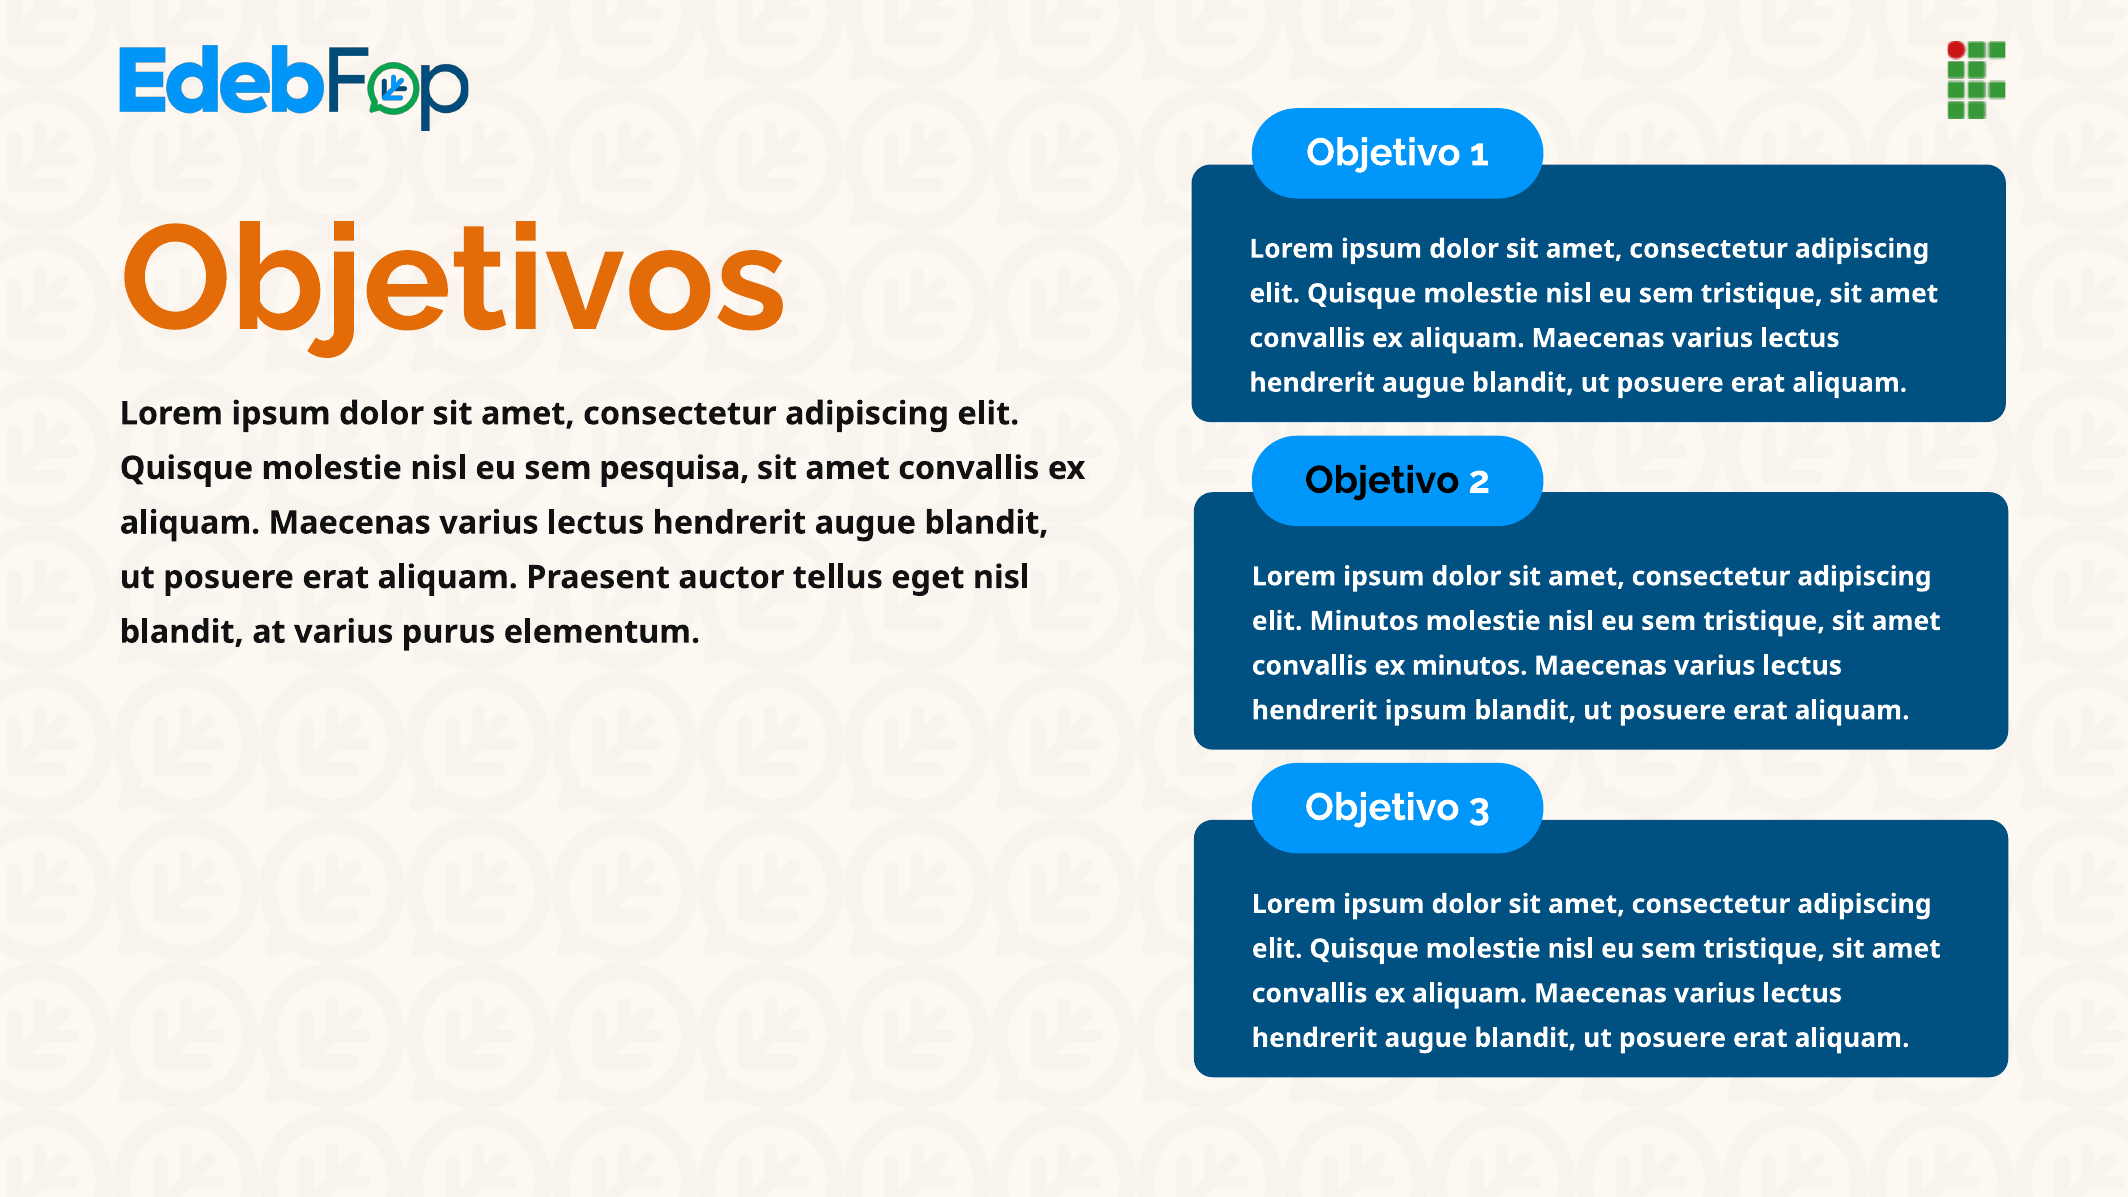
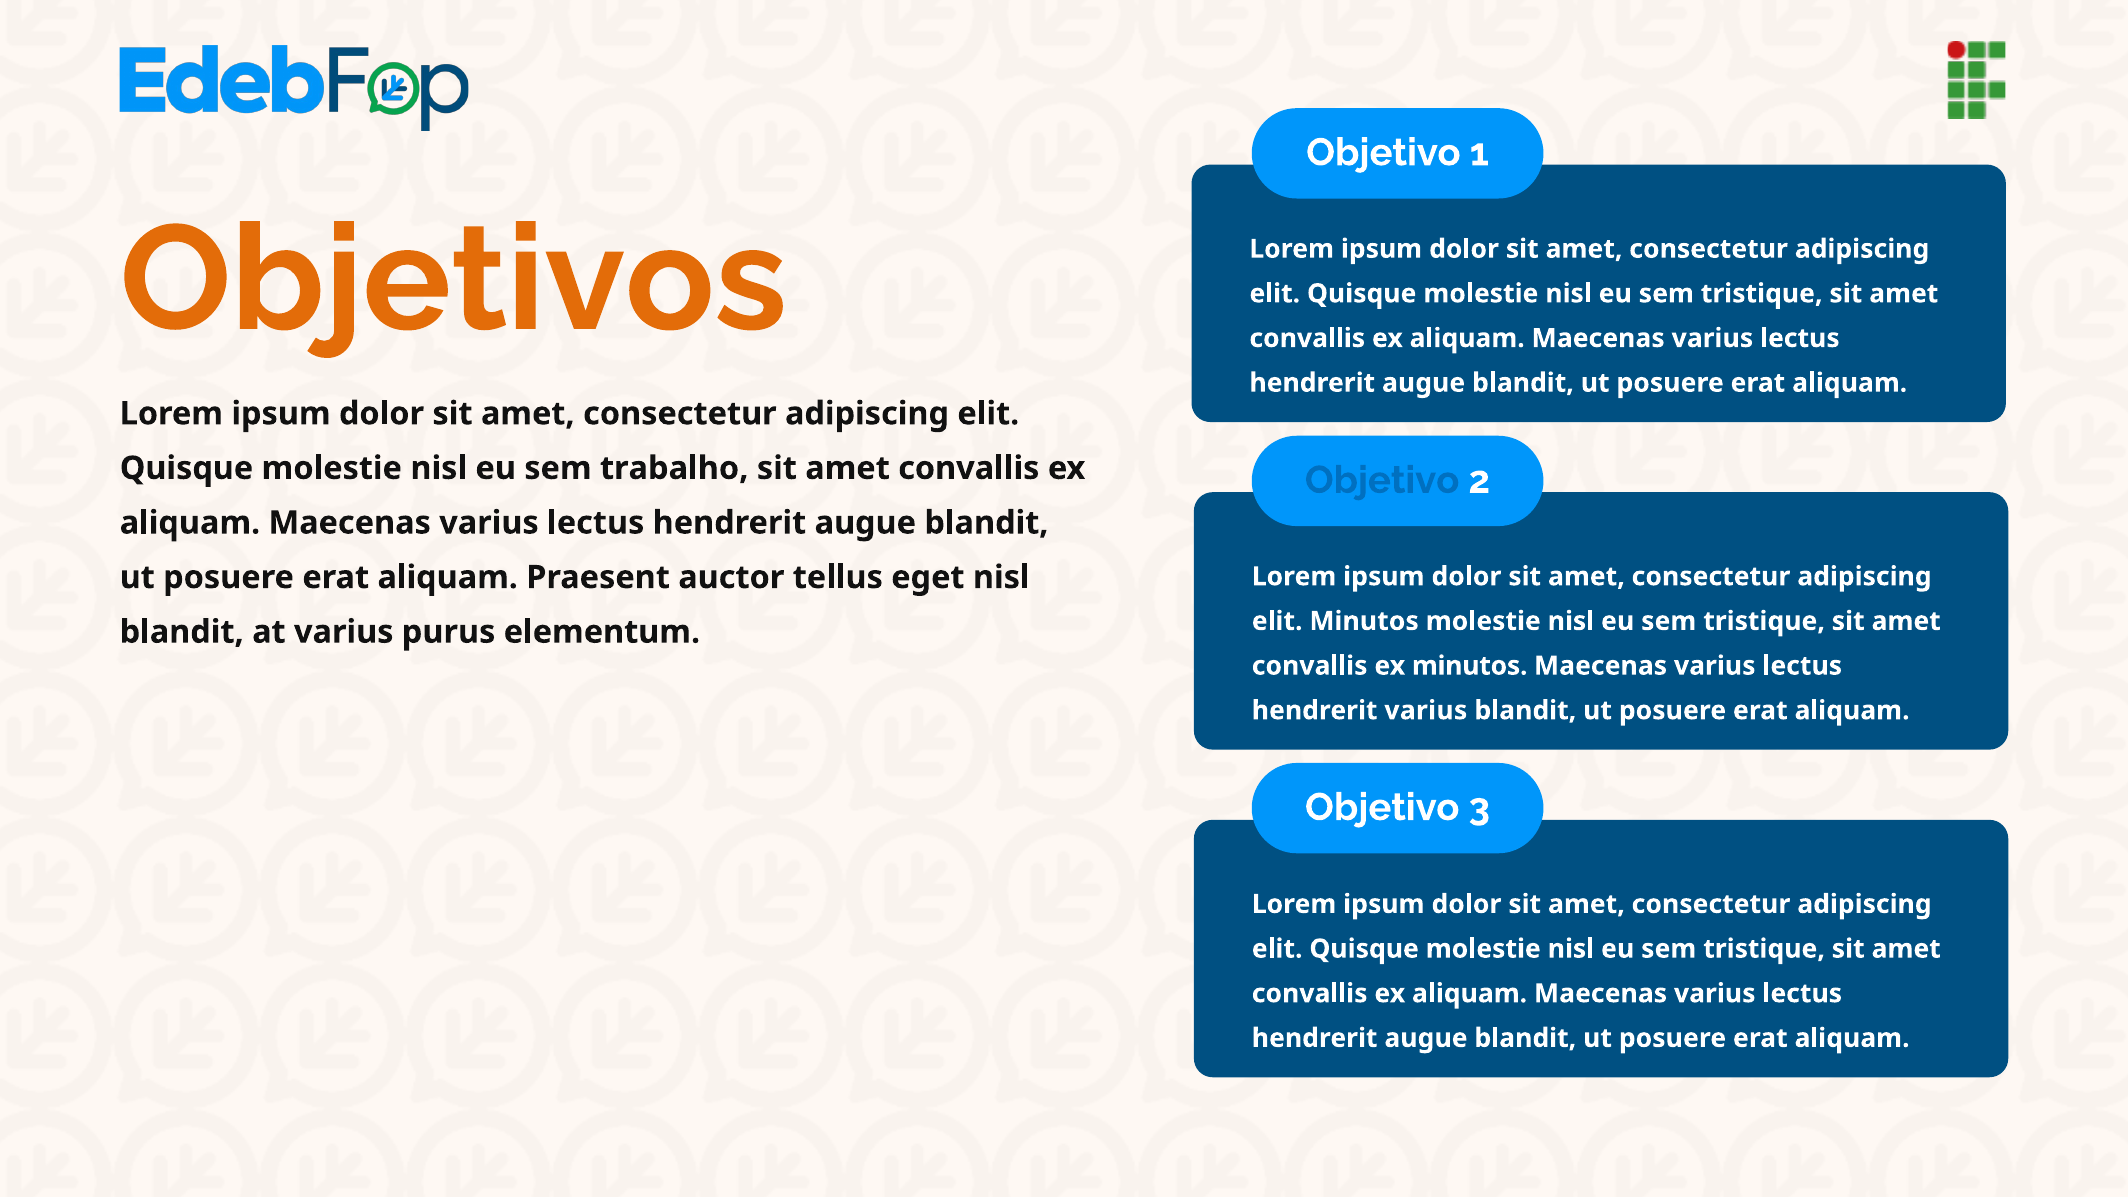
pesquisa: pesquisa -> trabalho
Objetivo at (1382, 480) colour: black -> blue
hendrerit ipsum: ipsum -> varius
